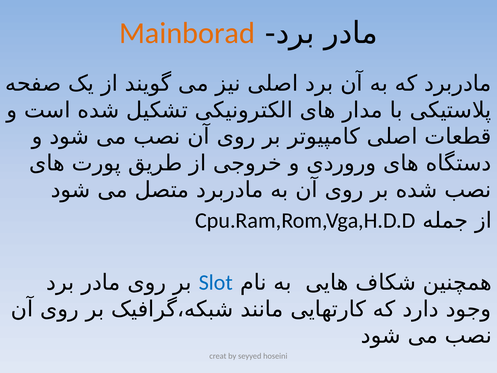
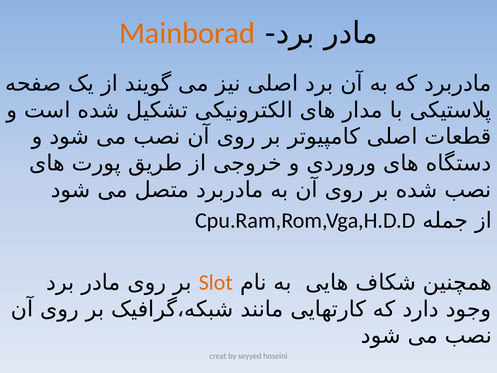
Slot colour: blue -> orange
